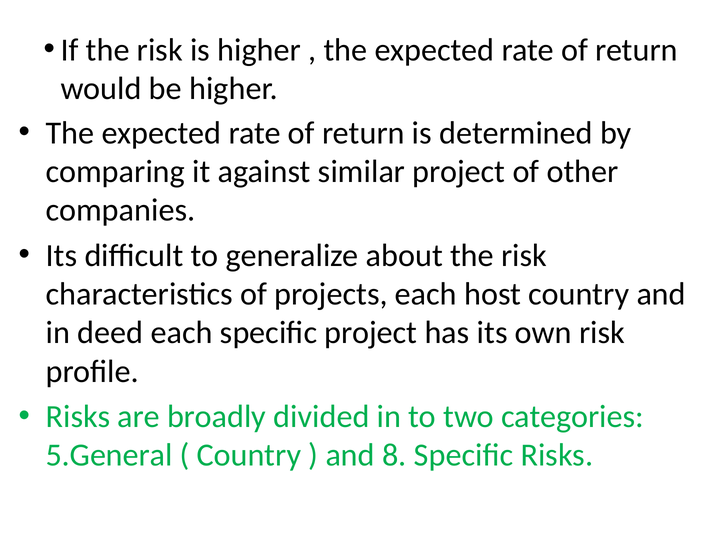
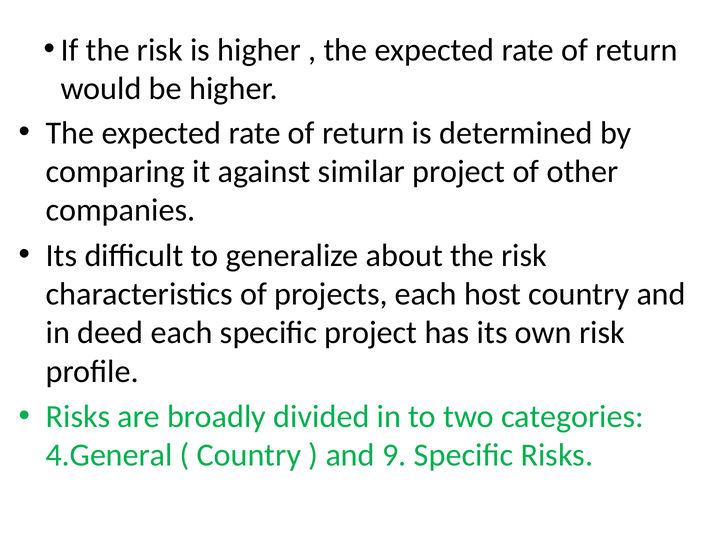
5.General: 5.General -> 4.General
8: 8 -> 9
